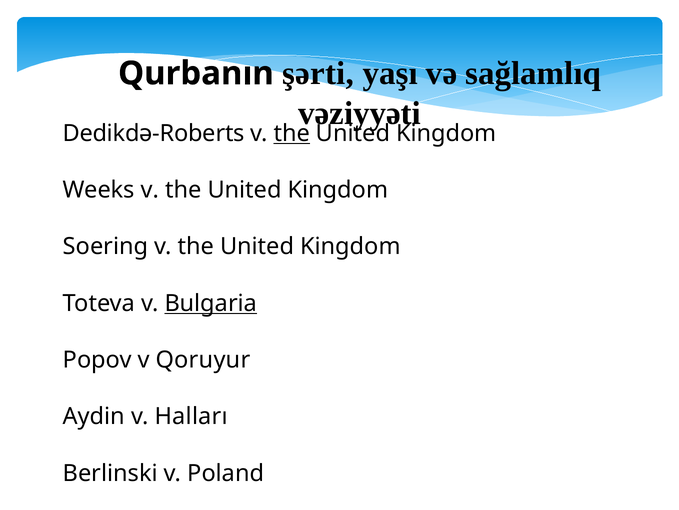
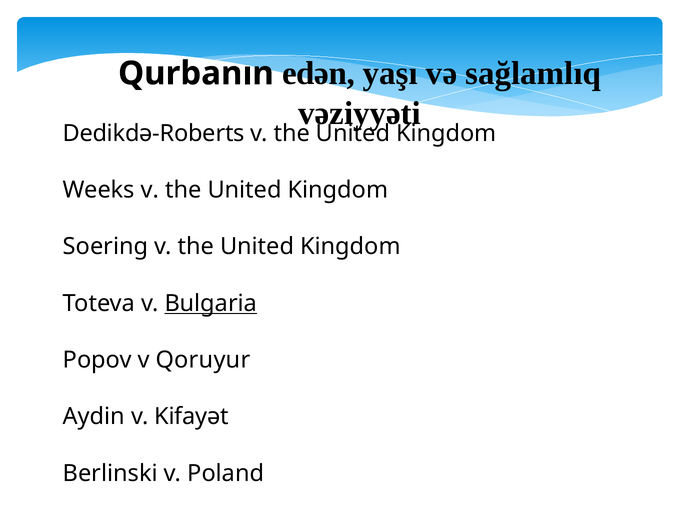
şərti: şərti -> edən
the at (292, 133) underline: present -> none
Halları: Halları -> Kifayət
